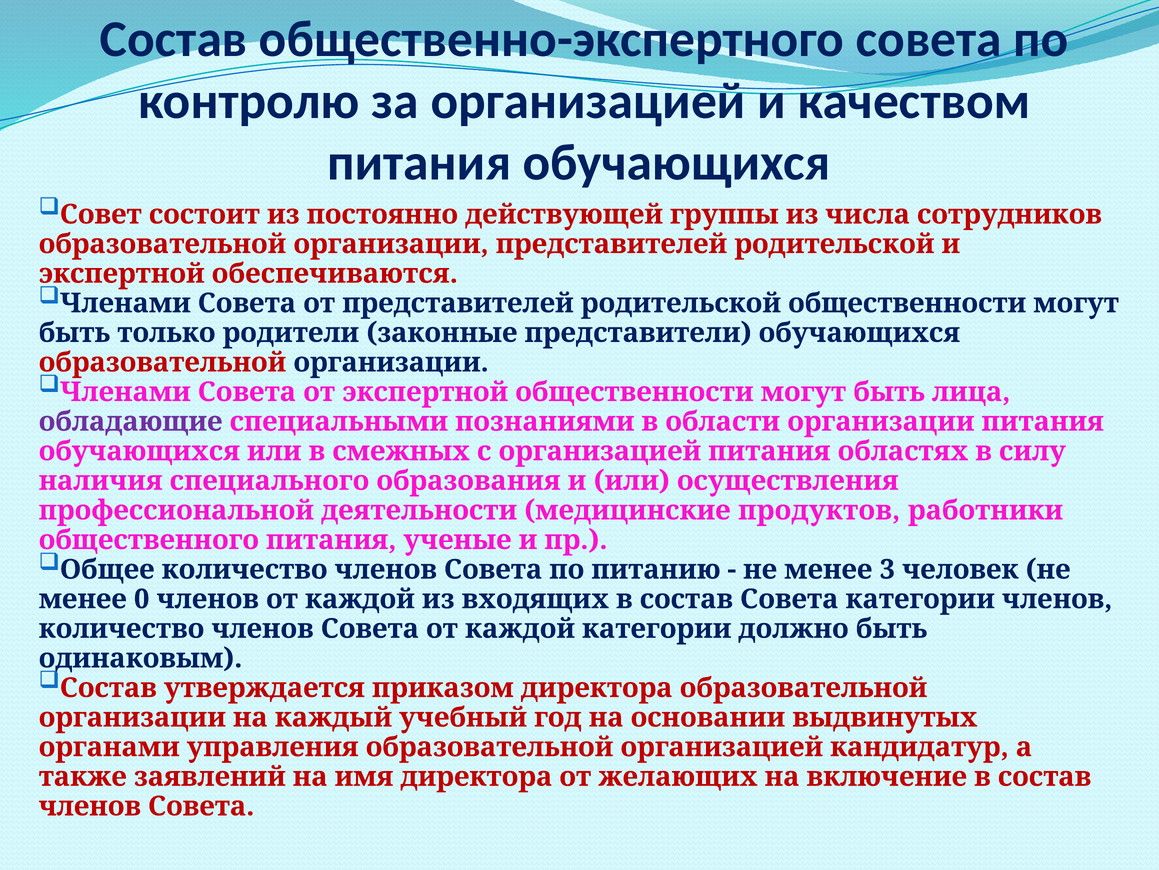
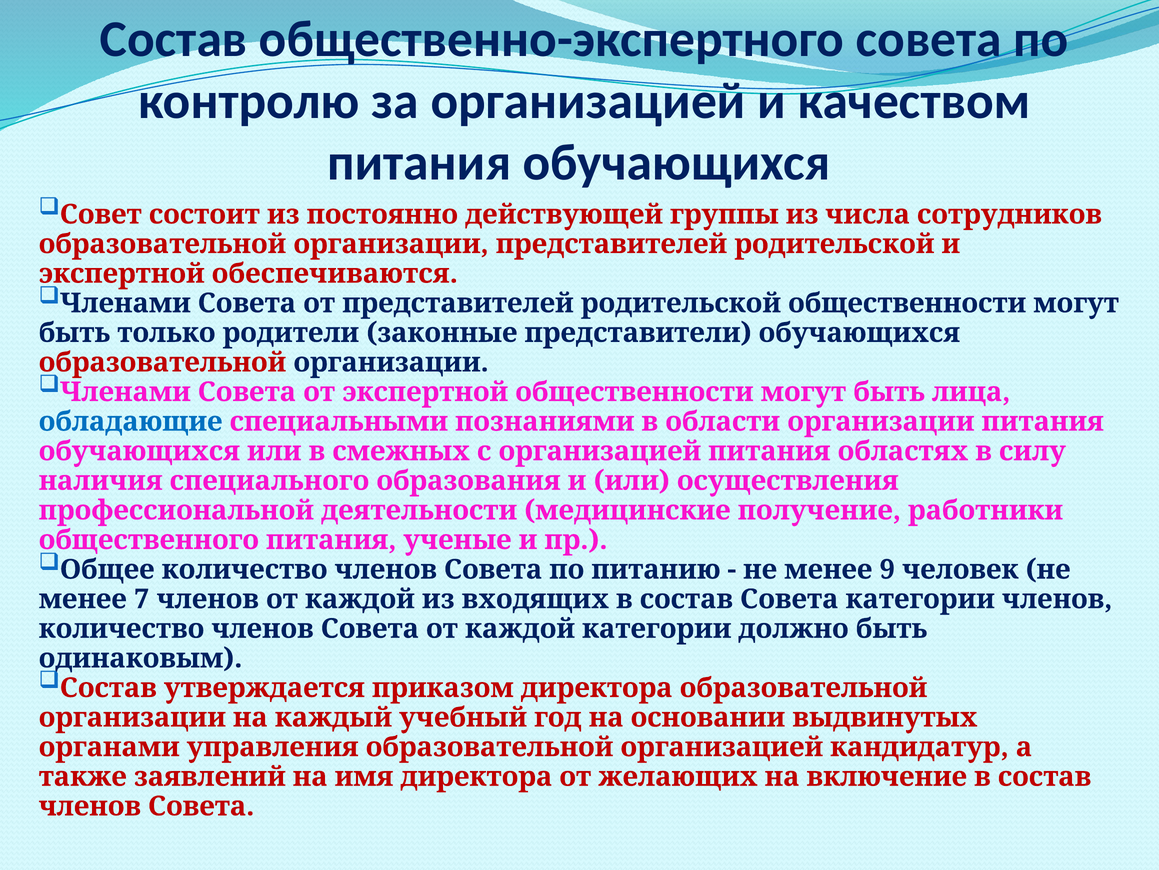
обладающие colour: purple -> blue
продуктов: продуктов -> получение
3: 3 -> 9
0: 0 -> 7
